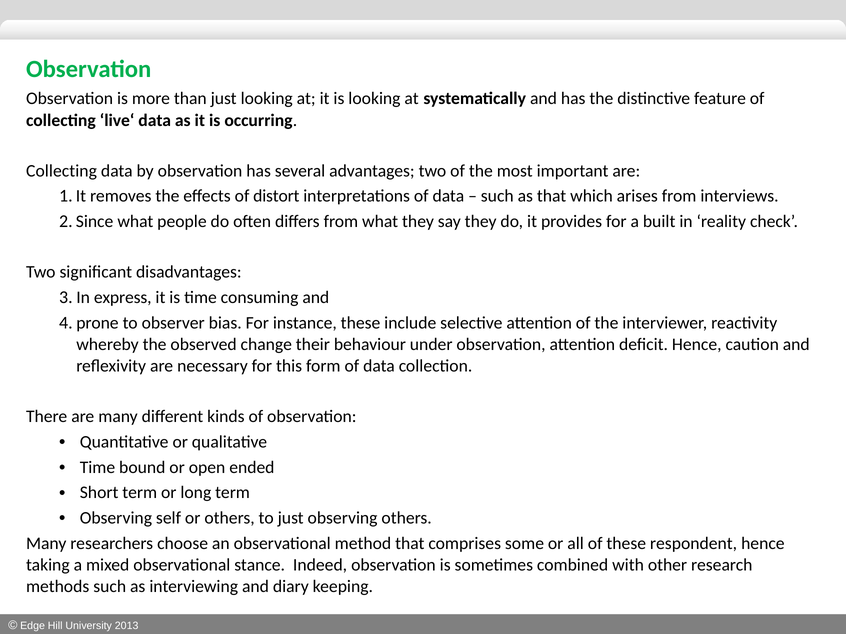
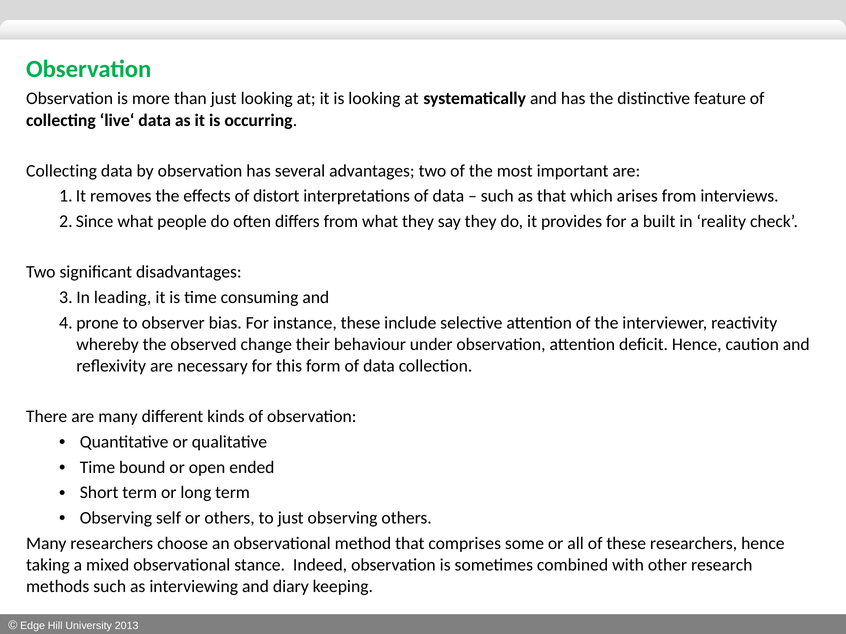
express: express -> leading
these respondent: respondent -> researchers
